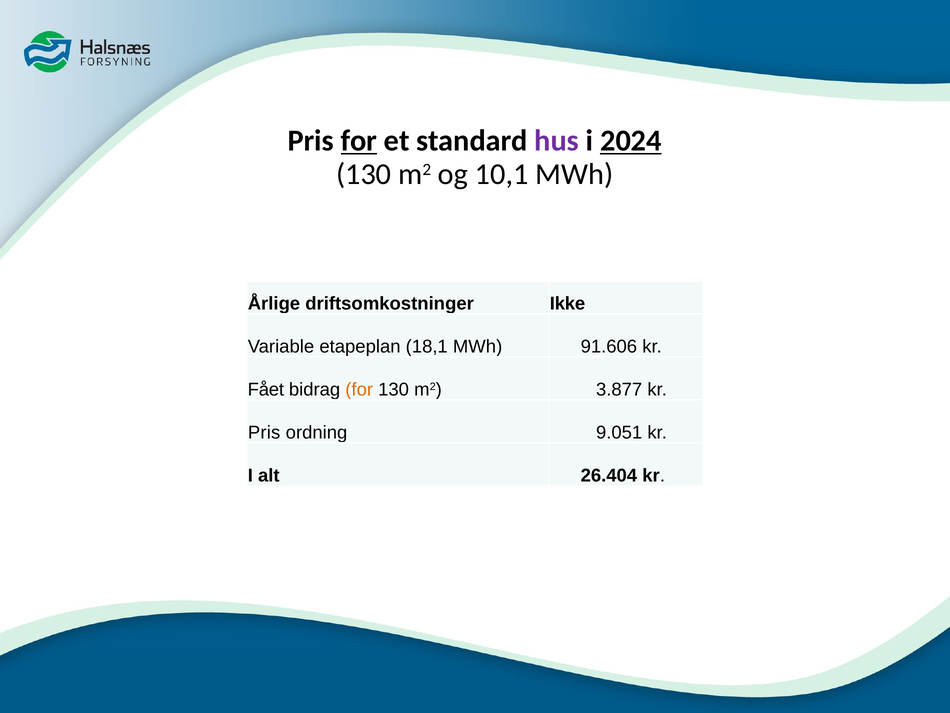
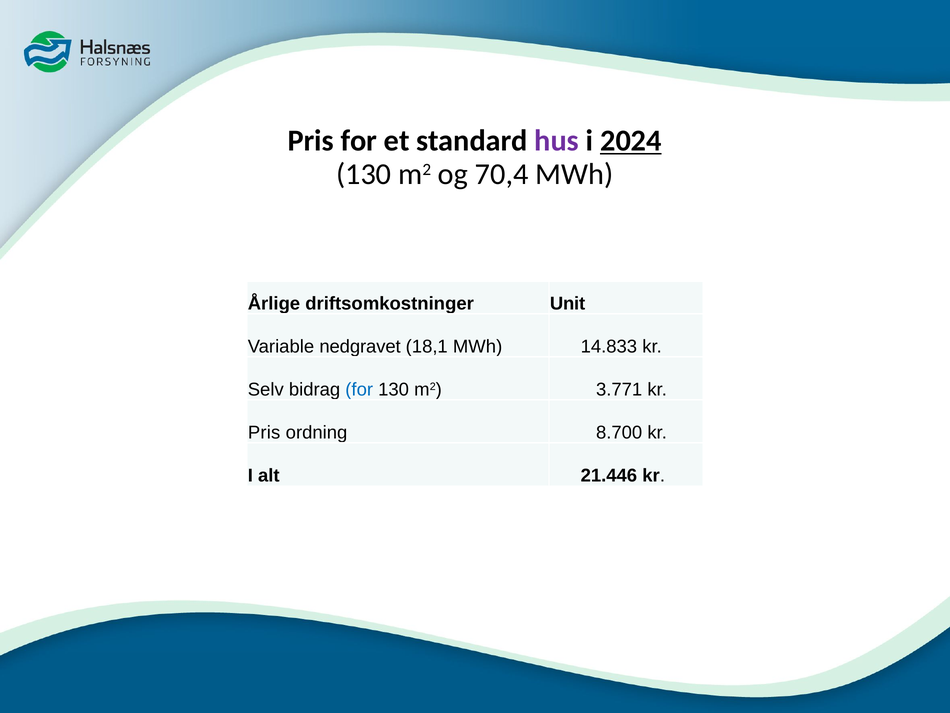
for at (359, 141) underline: present -> none
10,1: 10,1 -> 70,4
Ikke: Ikke -> Unit
etapeplan: etapeplan -> nedgravet
91.606: 91.606 -> 14.833
Fået: Fået -> Selv
for at (359, 389) colour: orange -> blue
3.877: 3.877 -> 3.771
9.051: 9.051 -> 8.700
26.404: 26.404 -> 21.446
